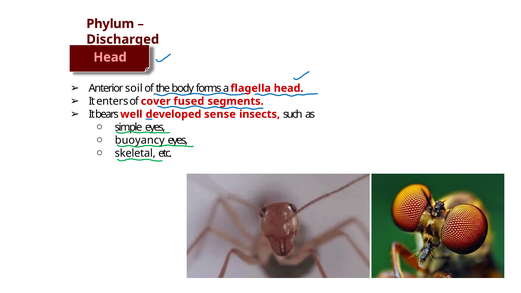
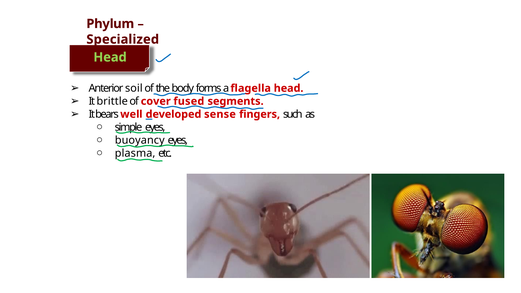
Discharged: Discharged -> Specialized
Head at (110, 57) colour: pink -> light green
enters: enters -> brittle
insects: insects -> fingers
skeletal: skeletal -> plasma
